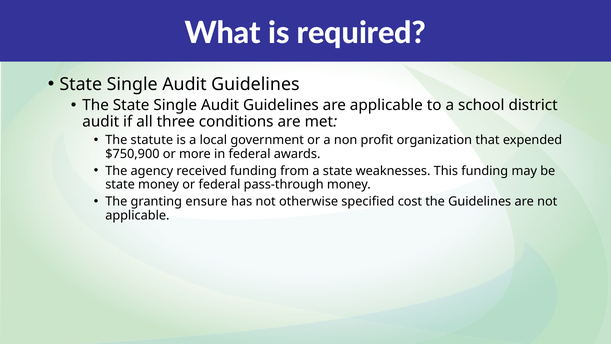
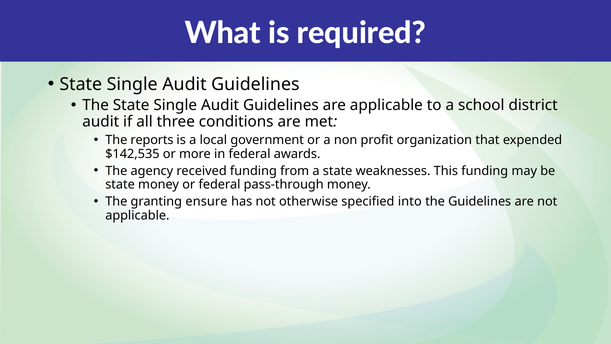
statute: statute -> reports
$750,900: $750,900 -> $142,535
cost: cost -> into
